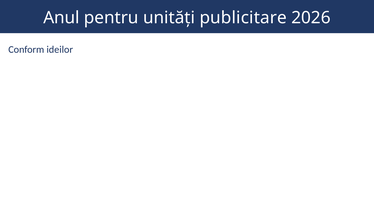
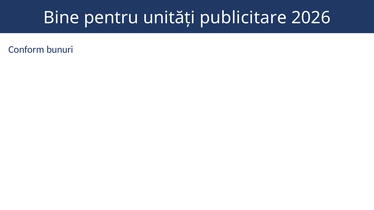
Anul: Anul -> Bine
ideilor: ideilor -> bunuri
